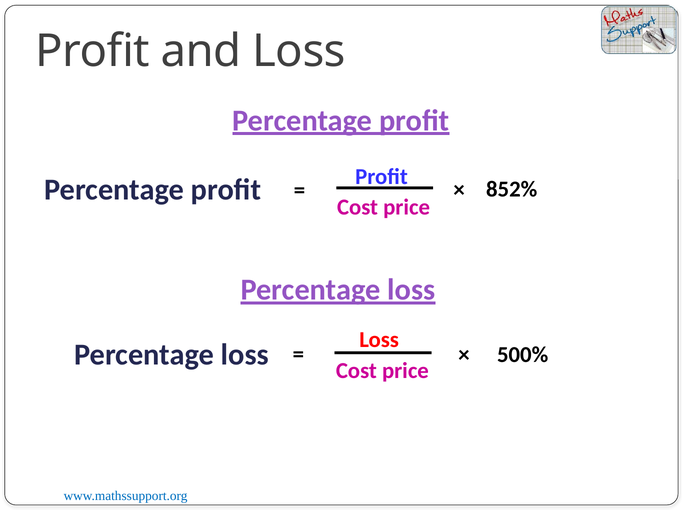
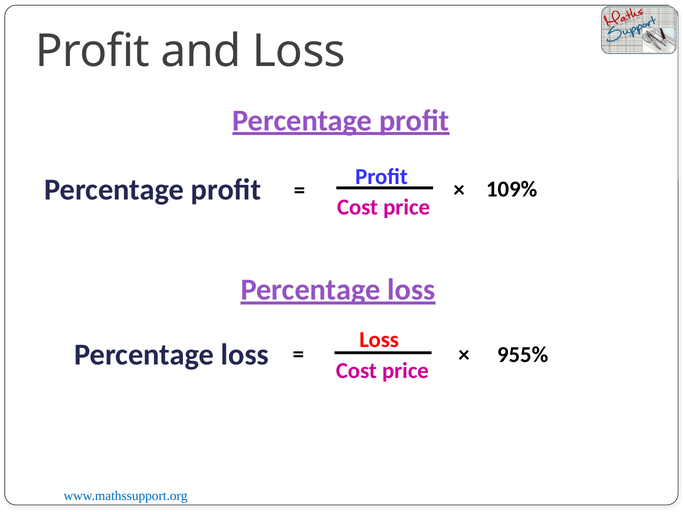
852%: 852% -> 109%
500%: 500% -> 955%
